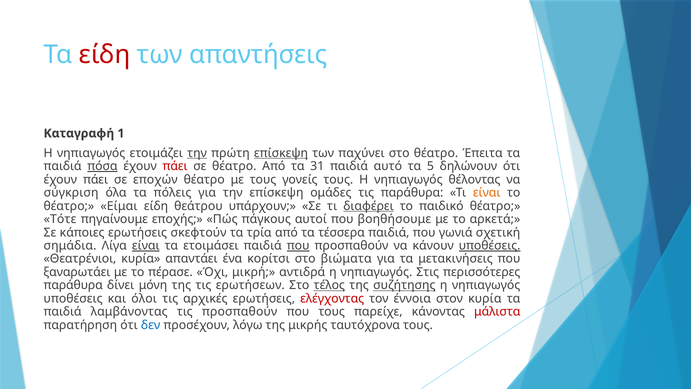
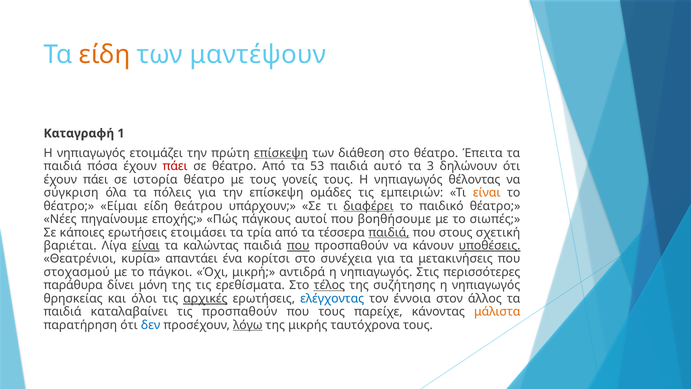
είδη at (105, 54) colour: red -> orange
απαντήσεις: απαντήσεις -> μαντέψουν
την at (197, 153) underline: present -> none
παχύνει: παχύνει -> διάθεση
πόσα underline: present -> none
31: 31 -> 53
5: 5 -> 3
εποχών: εποχών -> ιστορία
τις παράθυρα: παράθυρα -> εμπειριών
Τότε: Τότε -> Νέες
αρκετά: αρκετά -> σιωπές
σκεφτούν: σκεφτούν -> ετοιμάσει
παιδιά at (389, 232) underline: none -> present
γωνιά: γωνιά -> στους
σημάδια: σημάδια -> βαριέται
ετοιμάσει: ετοιμάσει -> καλώντας
βιώματα: βιώματα -> συνέχεια
ξαναρωτάει: ξαναρωτάει -> στοχασμού
πέρασε: πέρασε -> πάγκοι
ερωτήσεων: ερωτήσεων -> ερεθίσματα
συζήτησης underline: present -> none
υποθέσεις at (73, 298): υποθέσεις -> θρησκείας
αρχικές underline: none -> present
ελέγχοντας colour: red -> blue
στον κυρία: κυρία -> άλλος
λαμβάνοντας: λαμβάνοντας -> καταλαβαίνει
μάλιστα colour: red -> orange
λόγω underline: none -> present
